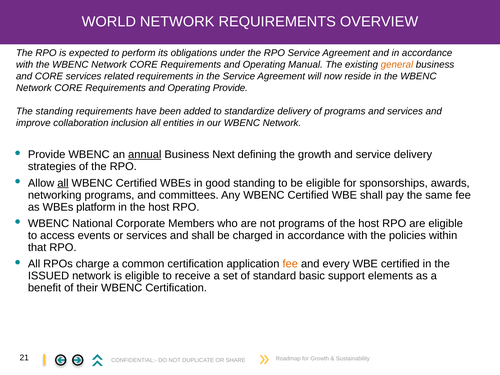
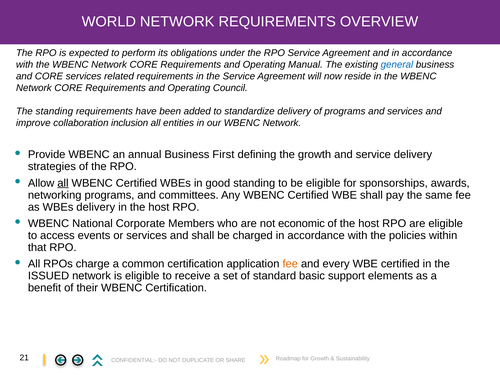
general colour: orange -> blue
Operating Provide: Provide -> Council
annual underline: present -> none
Next: Next -> First
WBEs platform: platform -> delivery
not programs: programs -> economic
